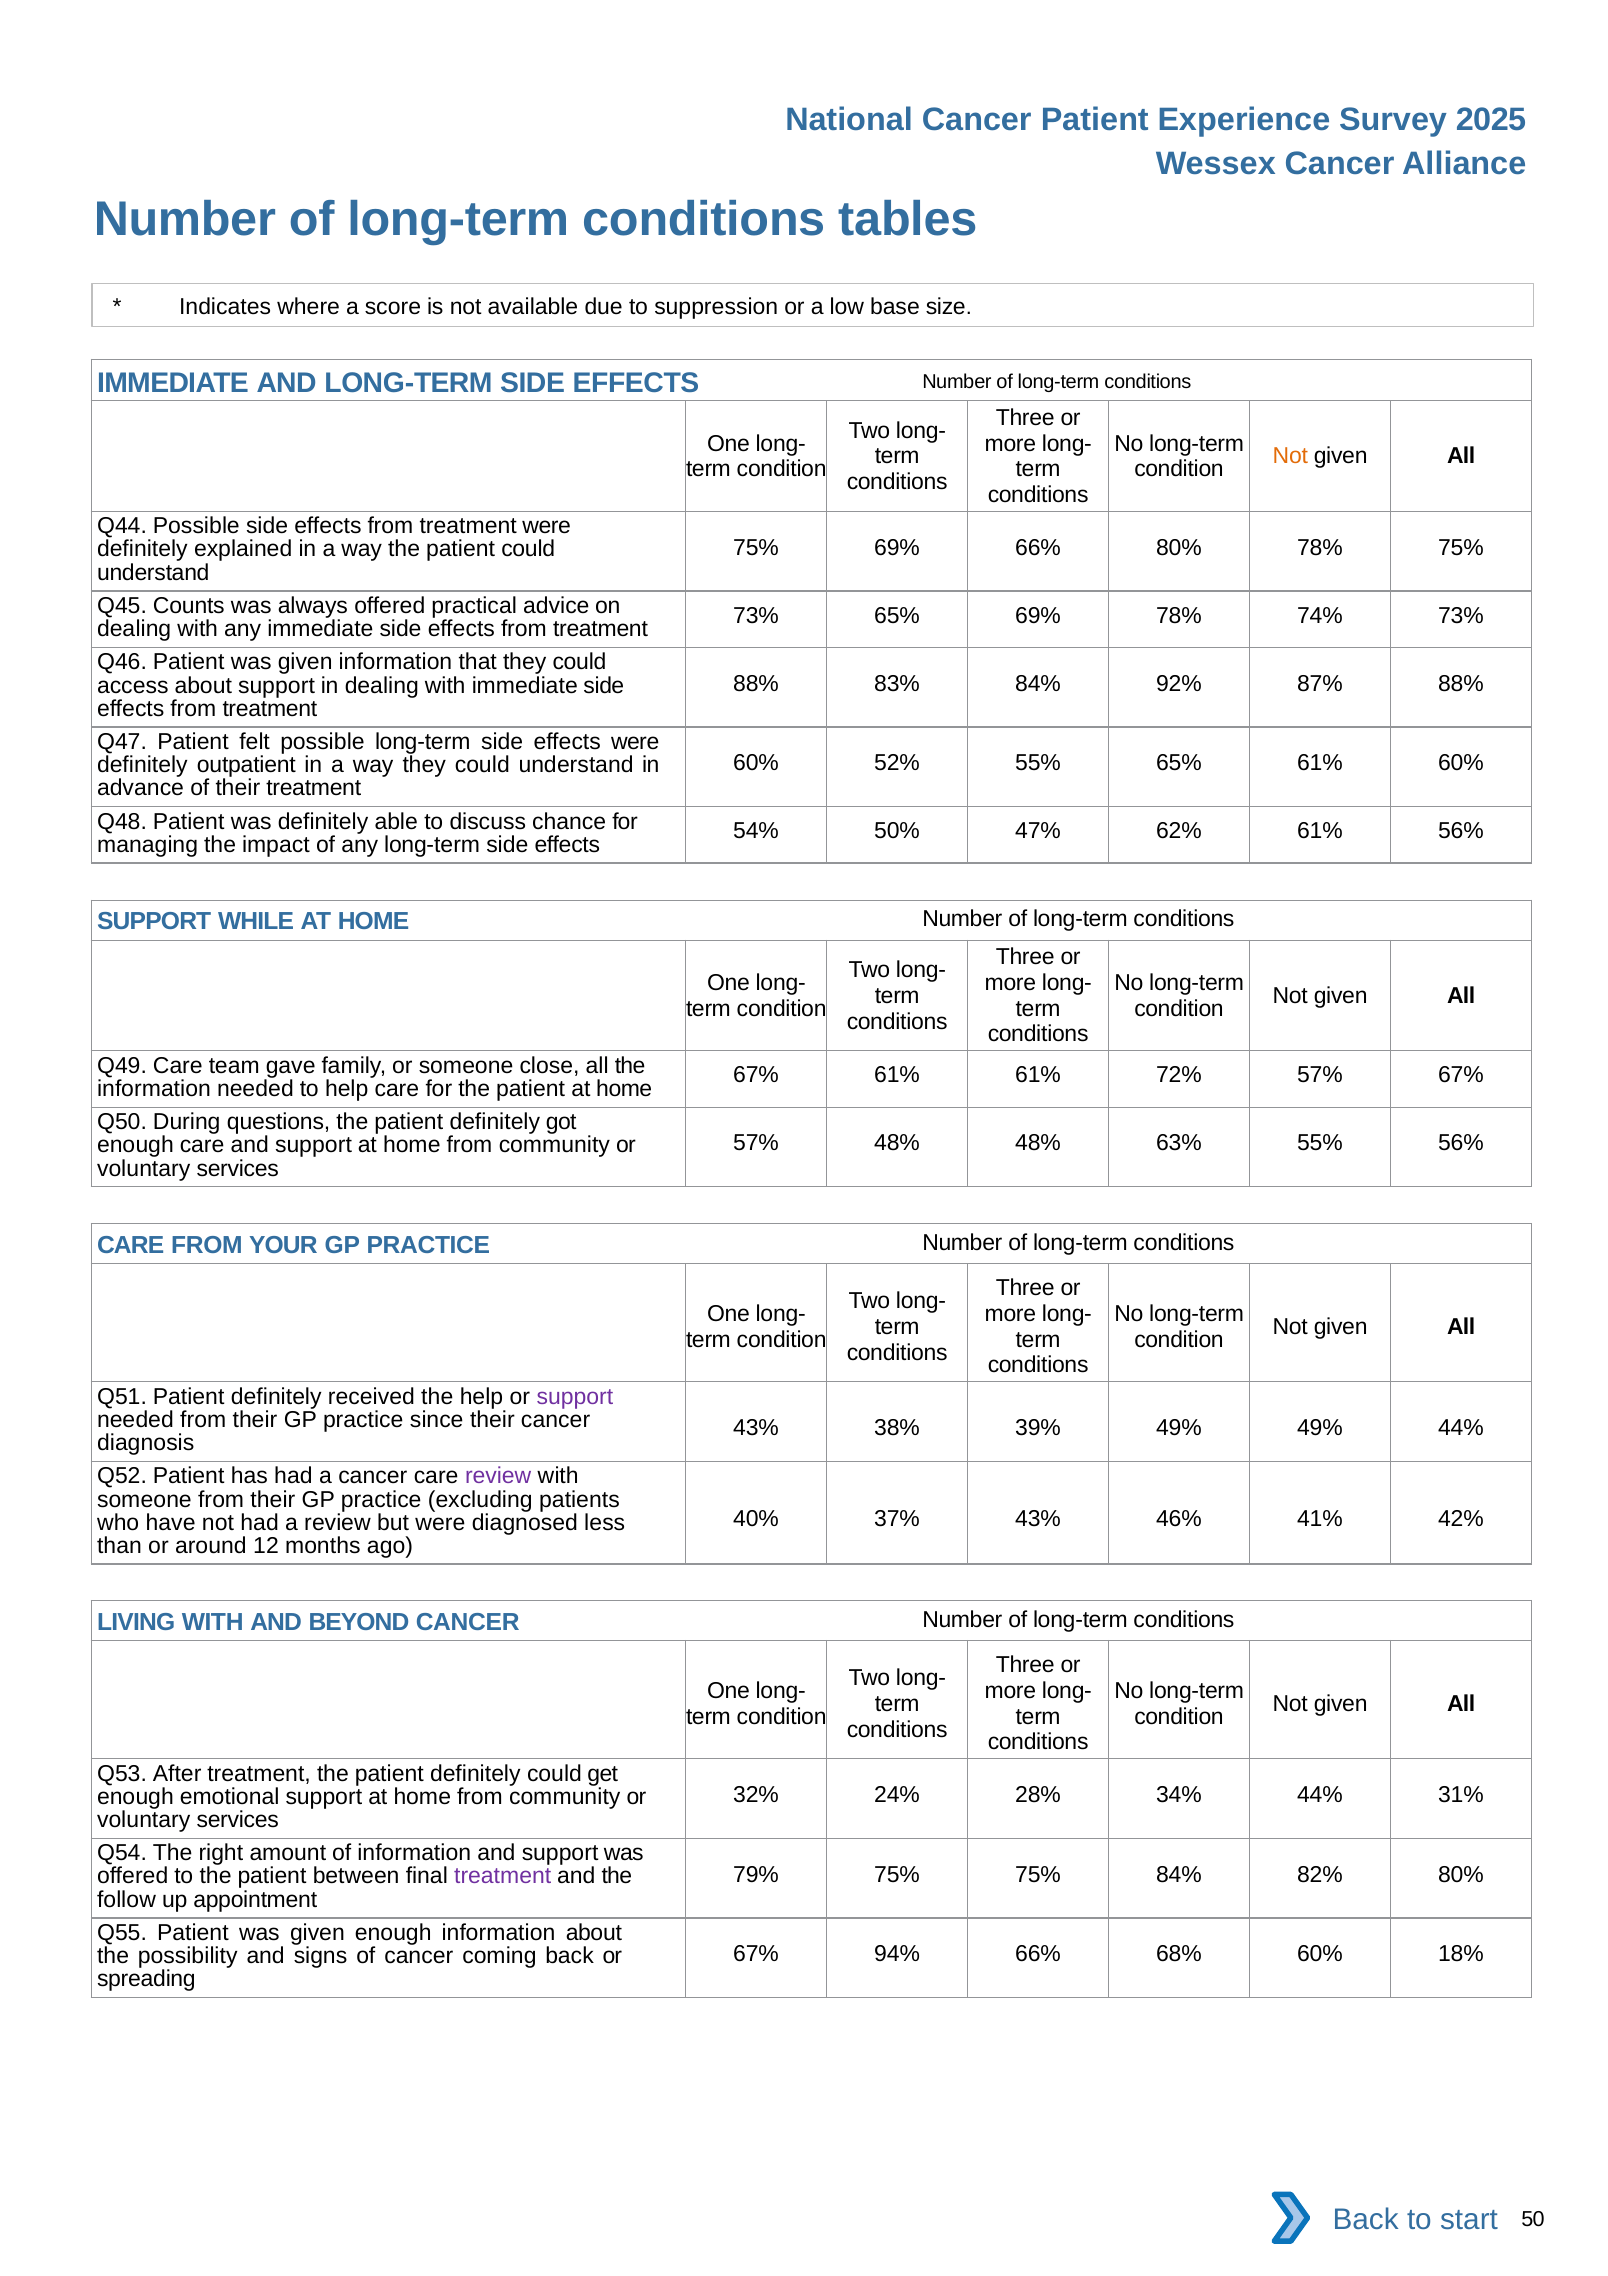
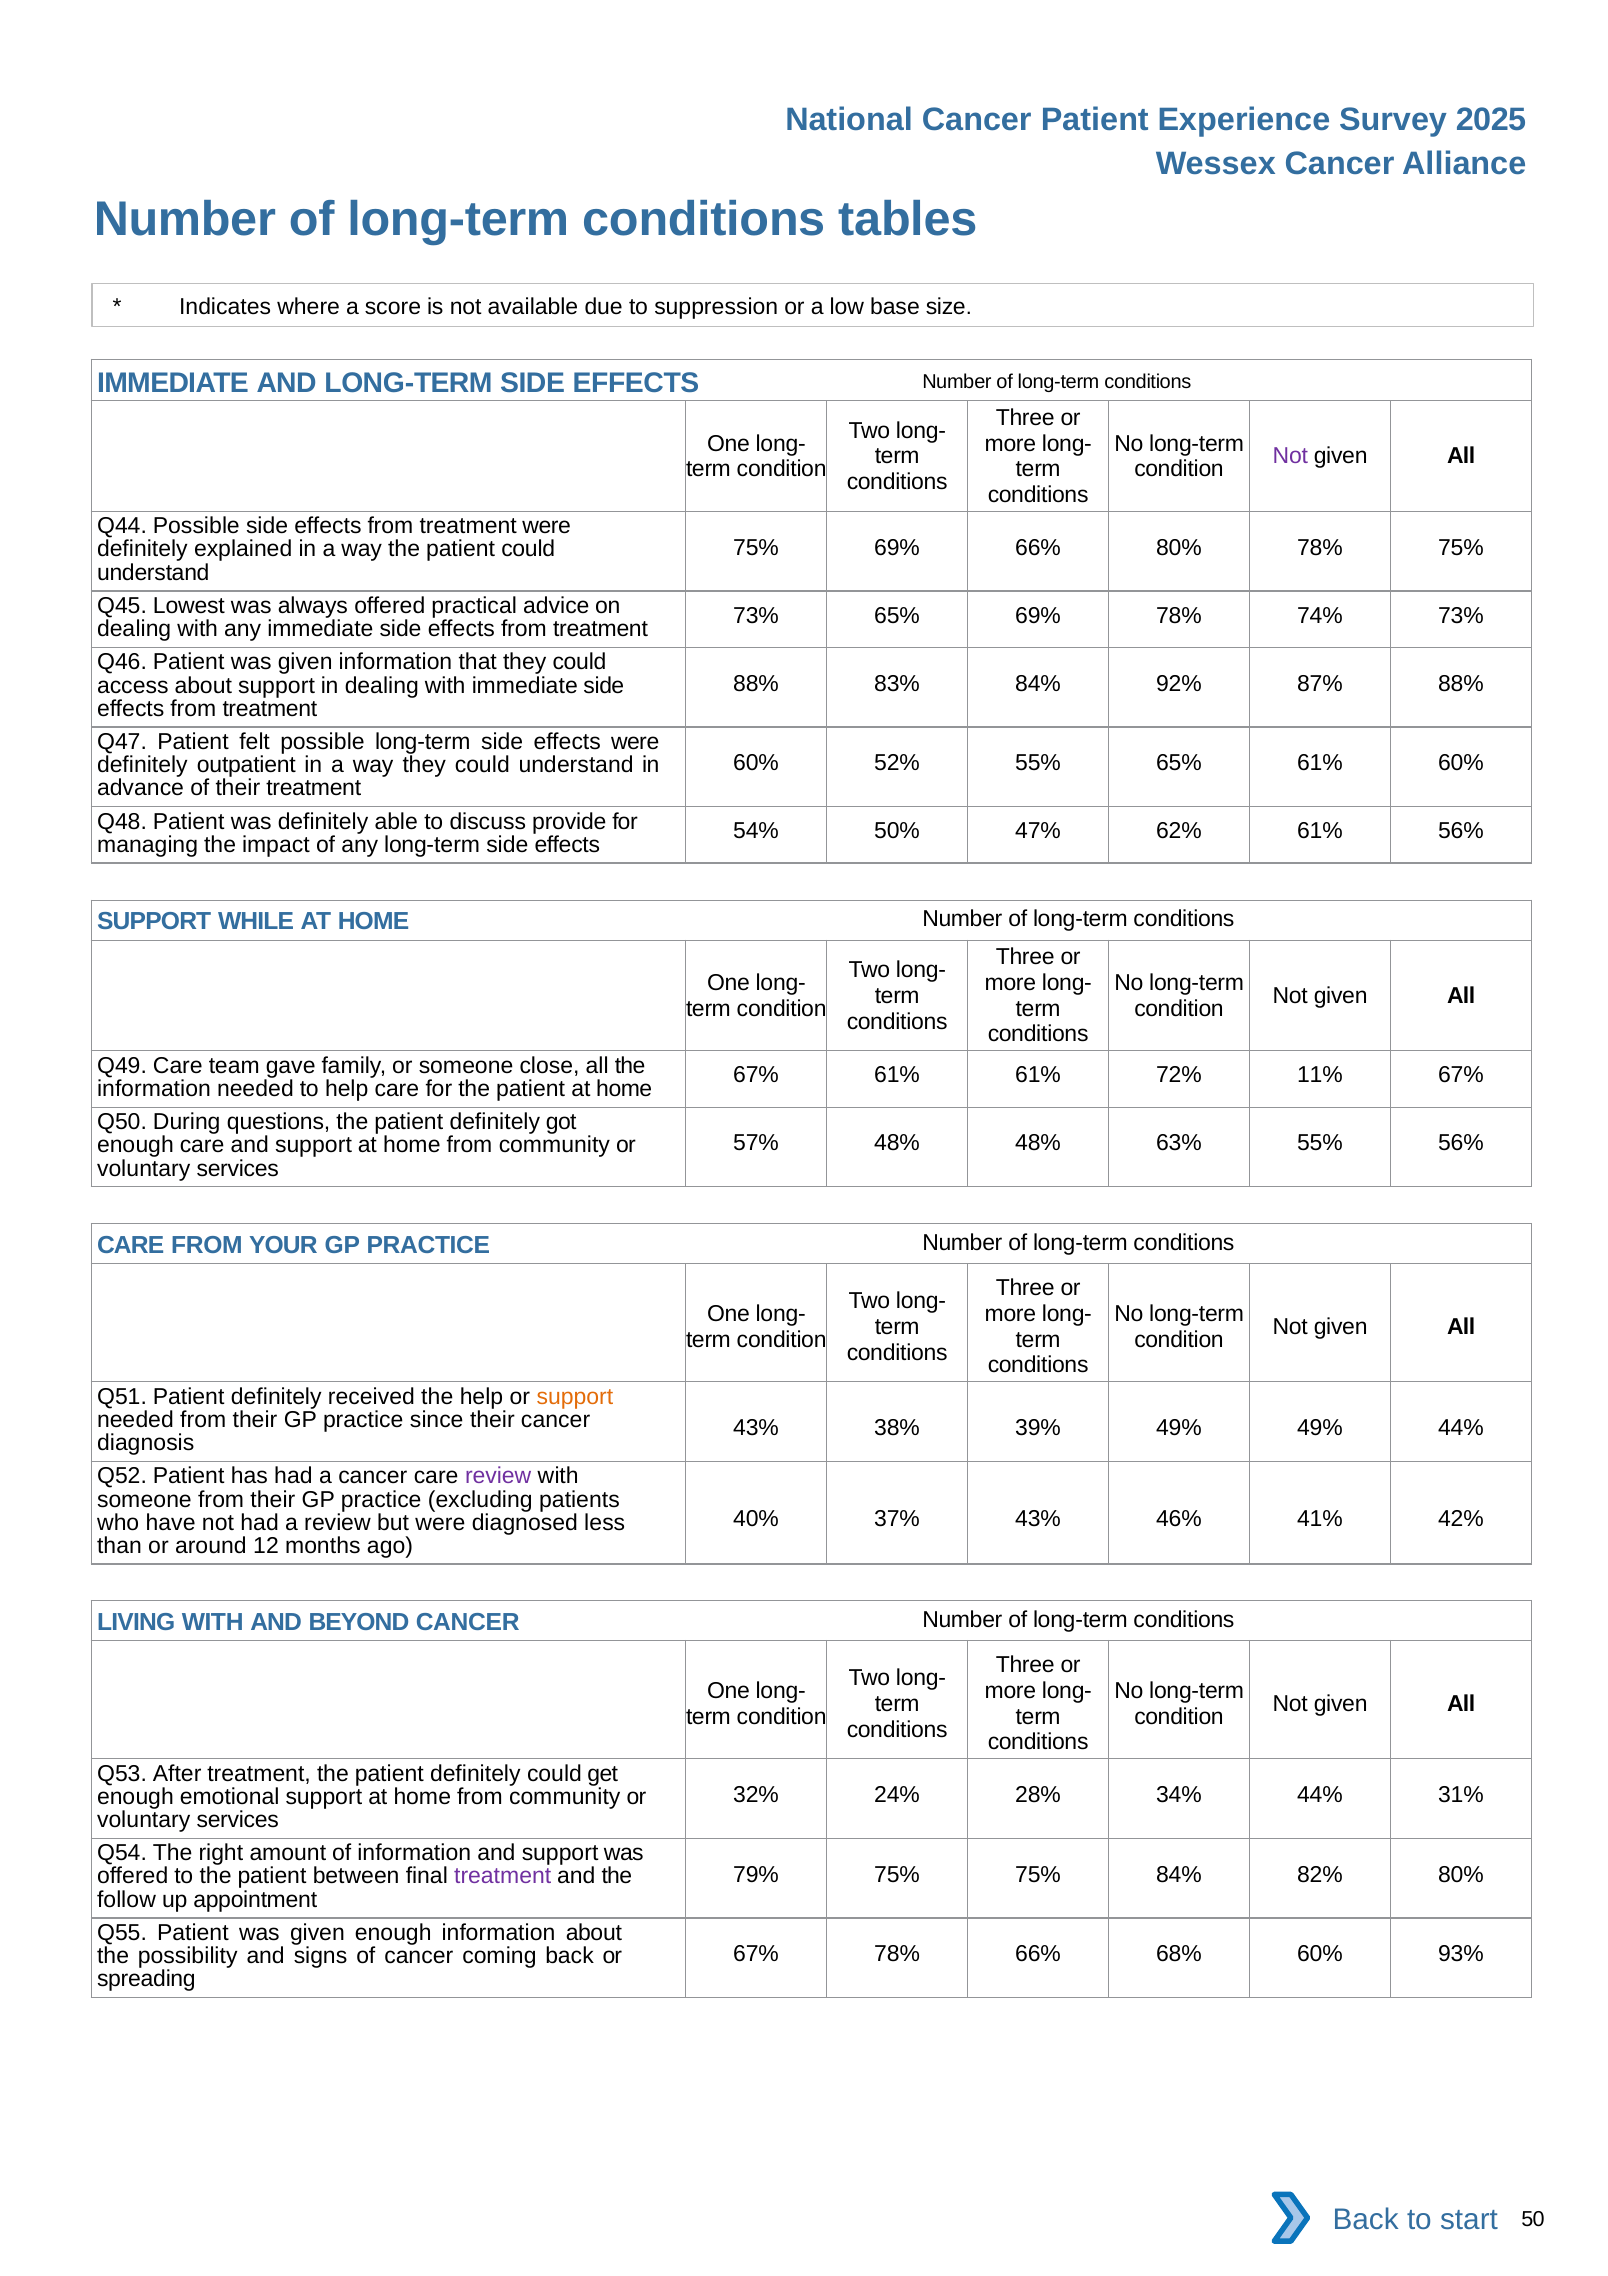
Not at (1290, 456) colour: orange -> purple
Counts: Counts -> Lowest
chance: chance -> provide
72% 57%: 57% -> 11%
support at (575, 1396) colour: purple -> orange
67% 94%: 94% -> 78%
18%: 18% -> 93%
